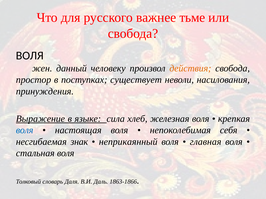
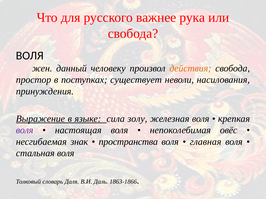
тьме: тьме -> рука
хлеб: хлеб -> золу
воля at (25, 131) colour: blue -> purple
себя: себя -> овёс
неприкаянный: неприкаянный -> пространства
